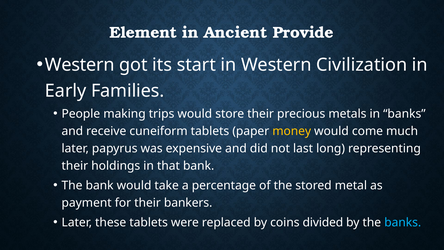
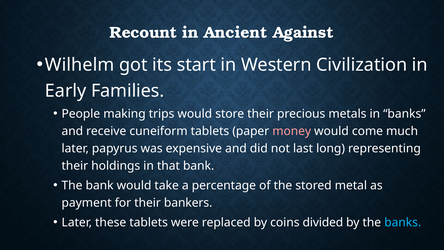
Element: Element -> Recount
Provide: Provide -> Against
Western at (80, 65): Western -> Wilhelm
money colour: yellow -> pink
